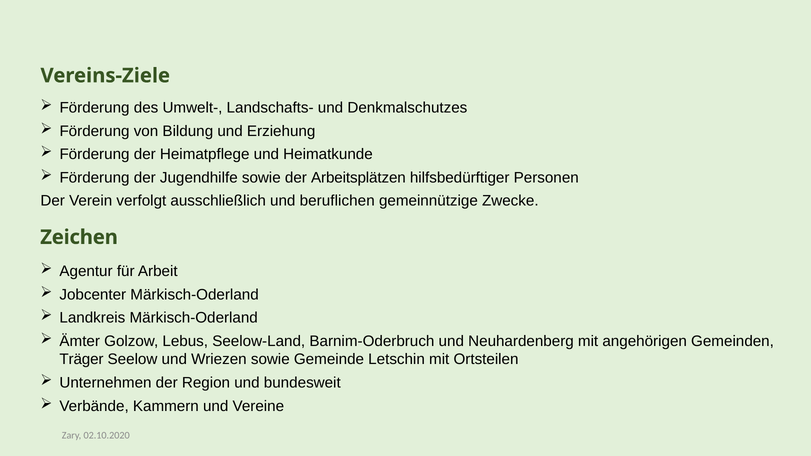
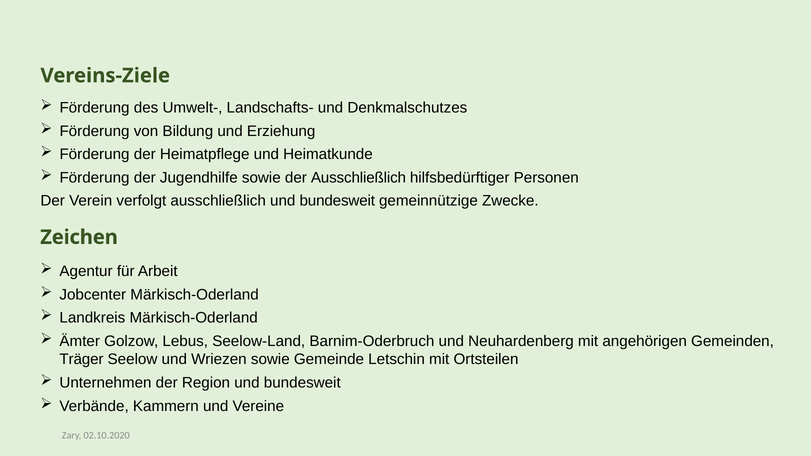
der Arbeitsplätzen: Arbeitsplätzen -> Ausschließlich
ausschließlich und beruflichen: beruflichen -> bundesweit
